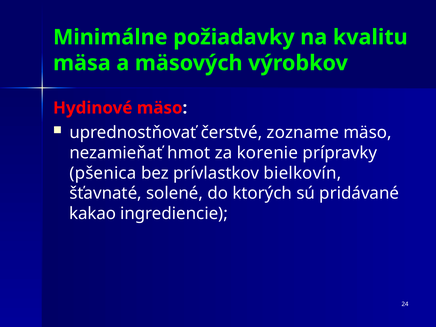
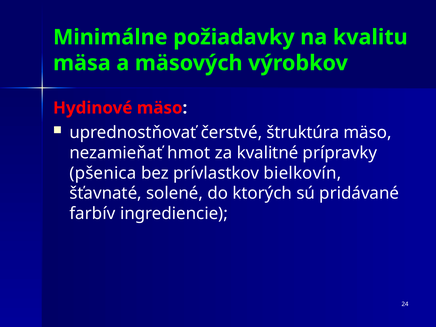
zozname: zozname -> štruktúra
korenie: korenie -> kvalitné
kakao: kakao -> farbív
